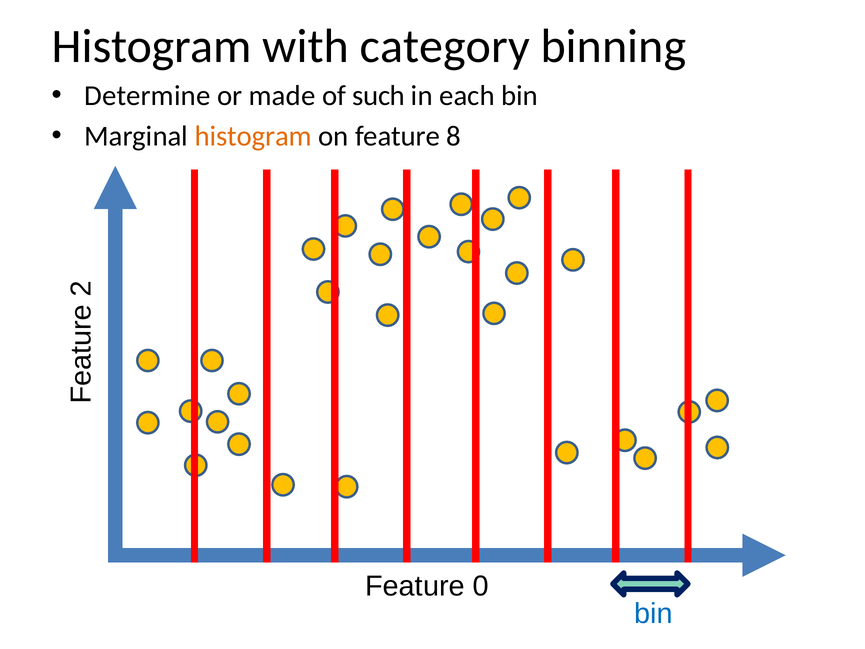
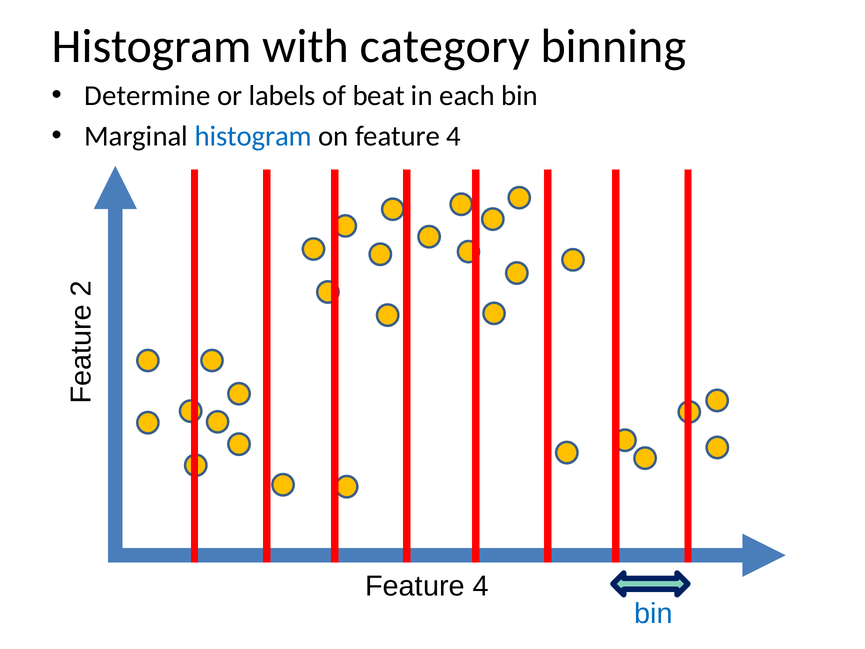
made: made -> labels
such: such -> beat
histogram at (253, 136) colour: orange -> blue
on feature 8: 8 -> 4
0 at (481, 586): 0 -> 4
